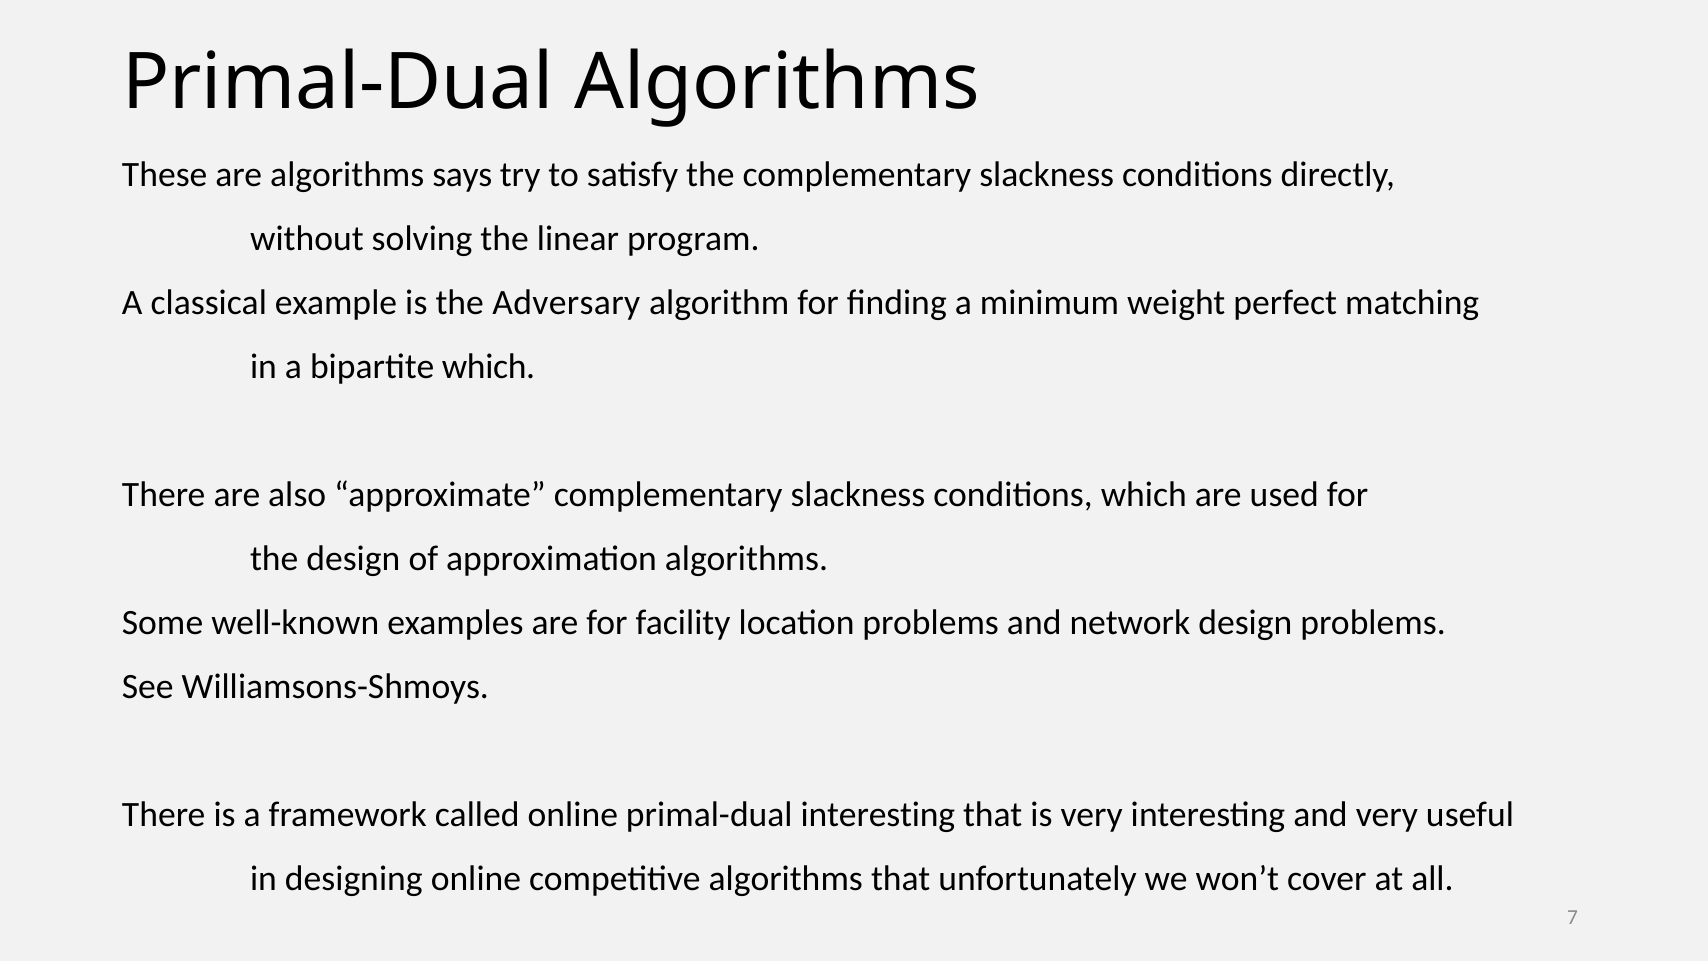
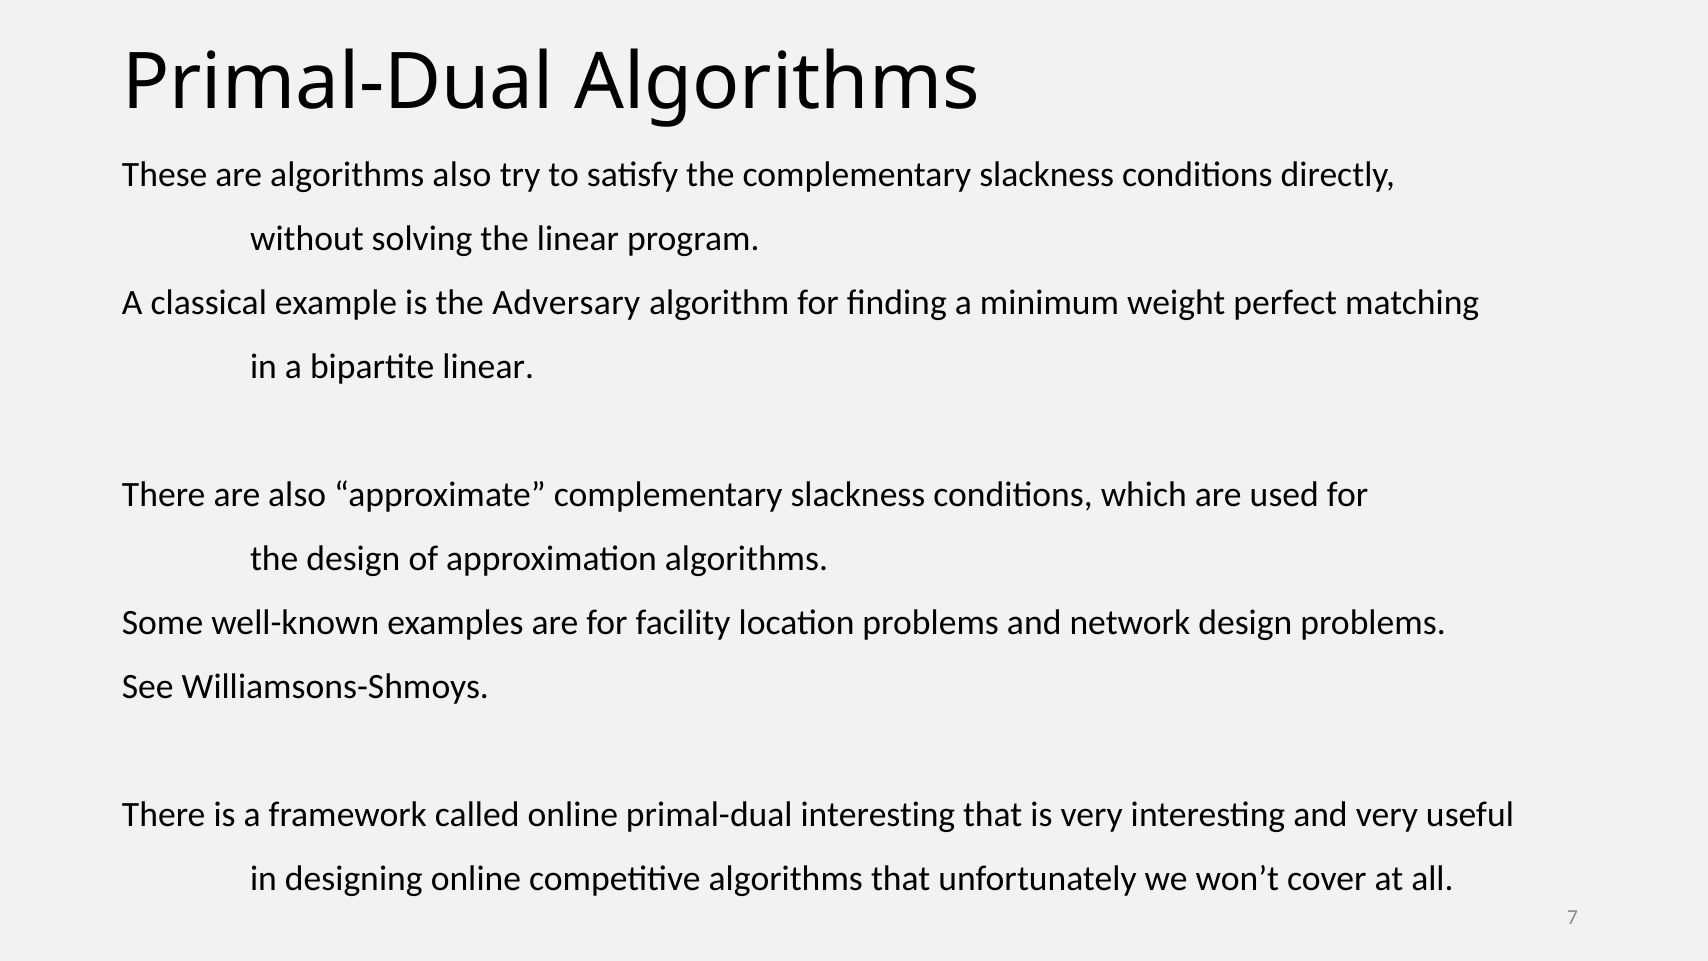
algorithms says: says -> also
bipartite which: which -> linear
